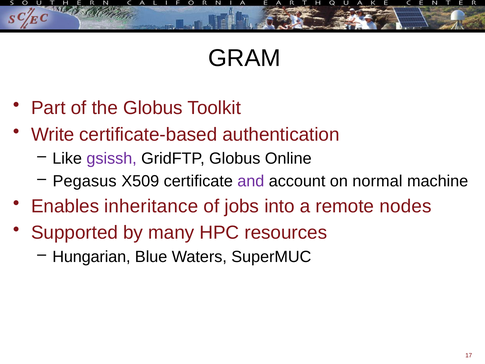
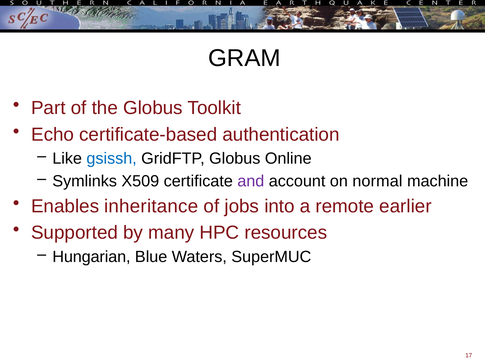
Write: Write -> Echo
gsissh colour: purple -> blue
Pegasus: Pegasus -> Symlinks
nodes: nodes -> earlier
